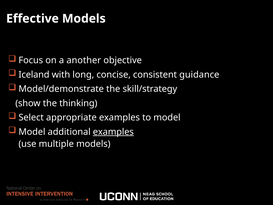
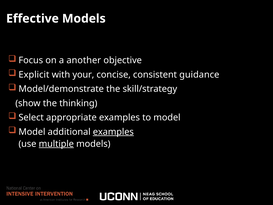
Iceland: Iceland -> Explicit
long: long -> your
multiple underline: none -> present
